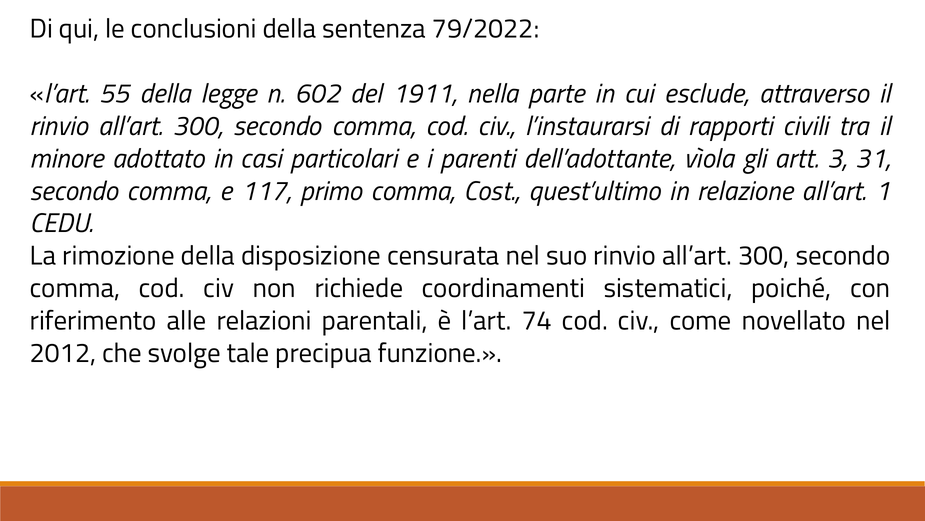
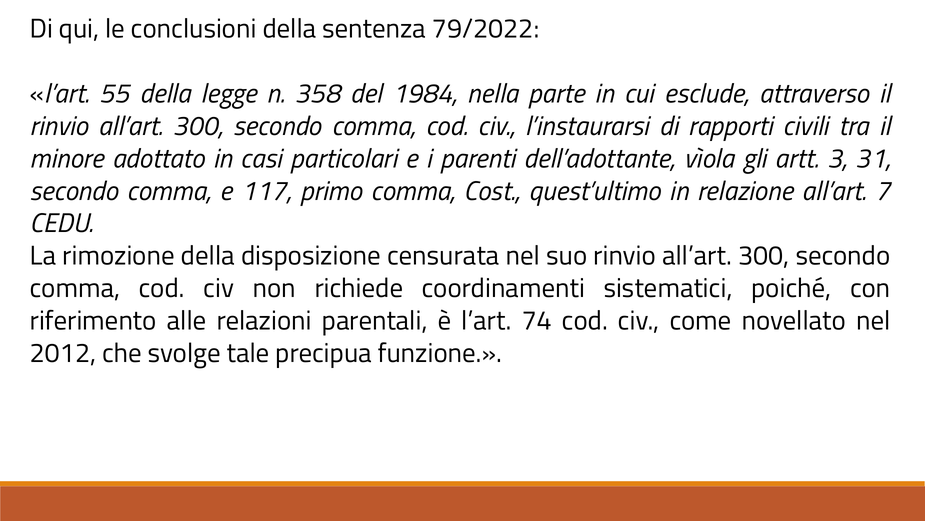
602: 602 -> 358
1911: 1911 -> 1984
1: 1 -> 7
